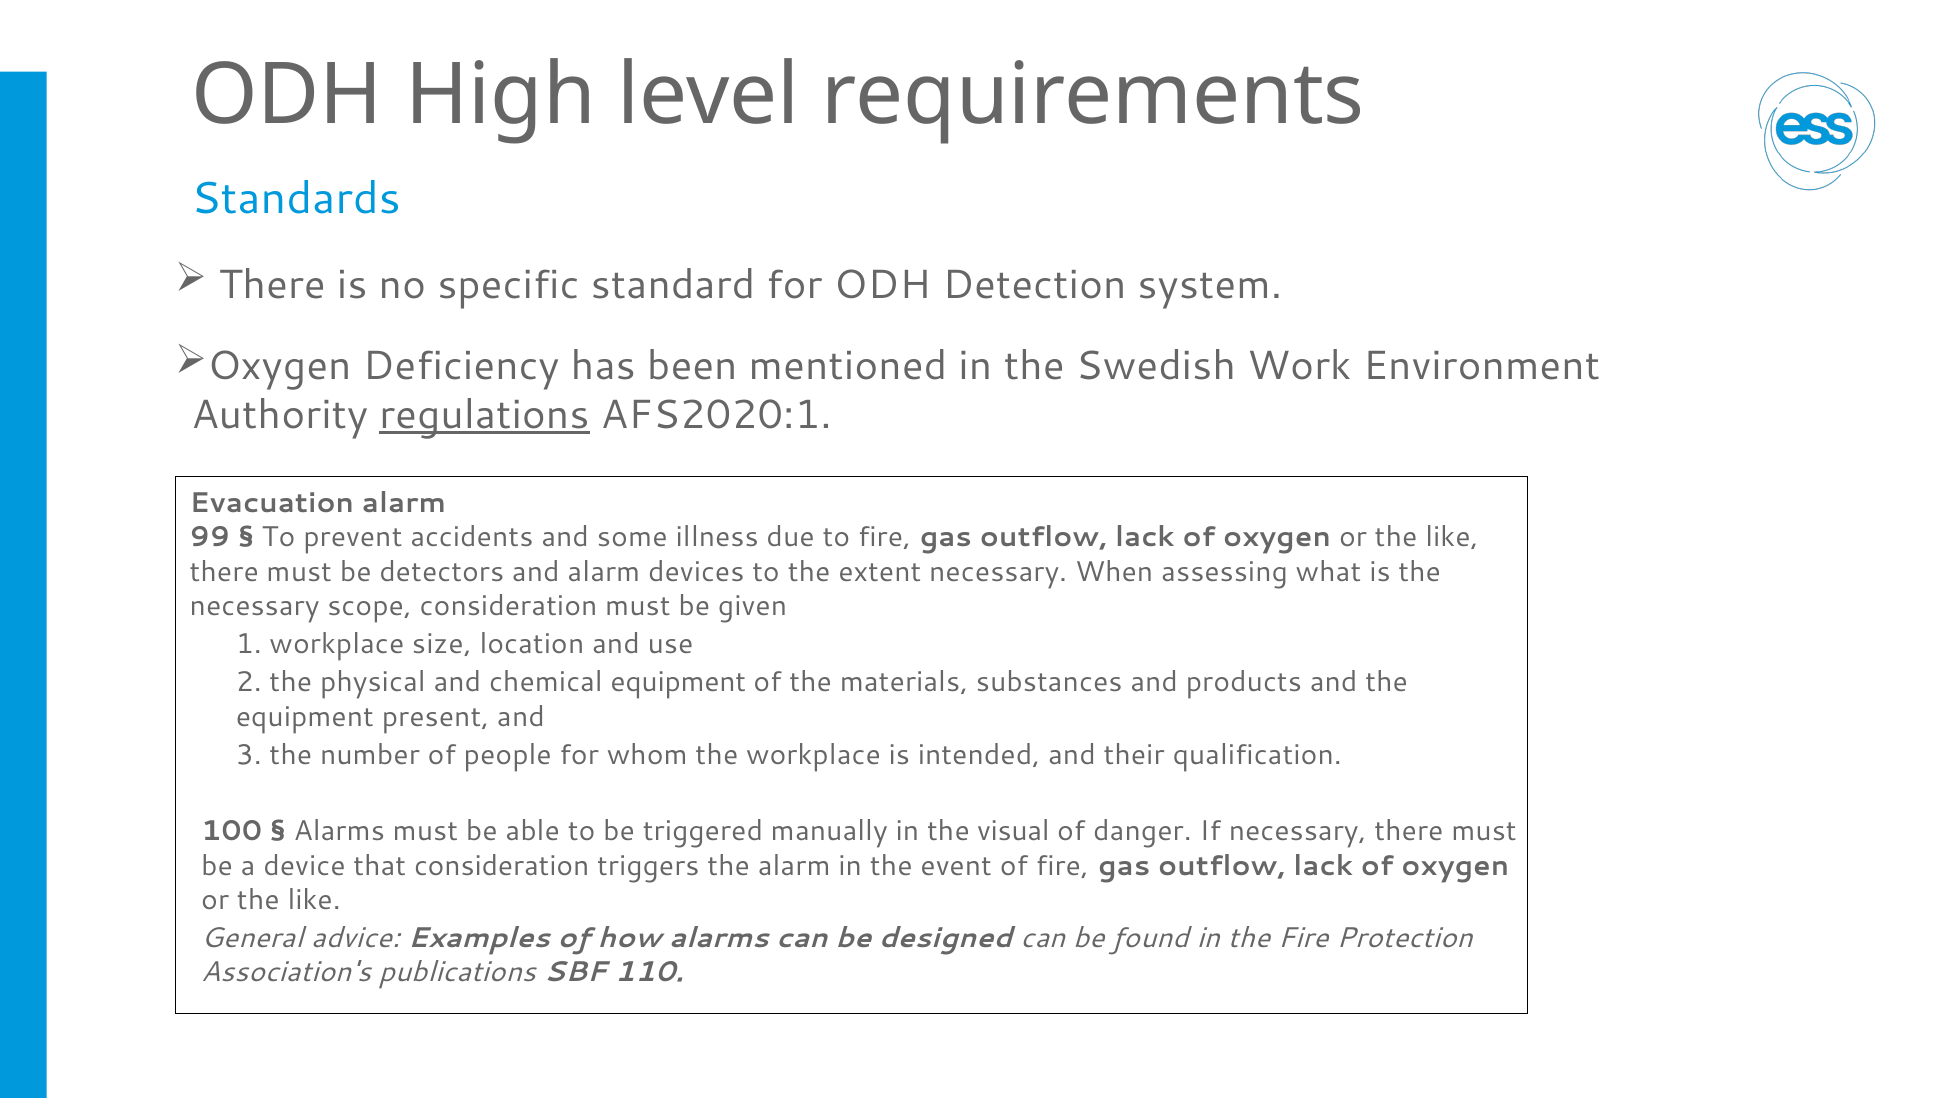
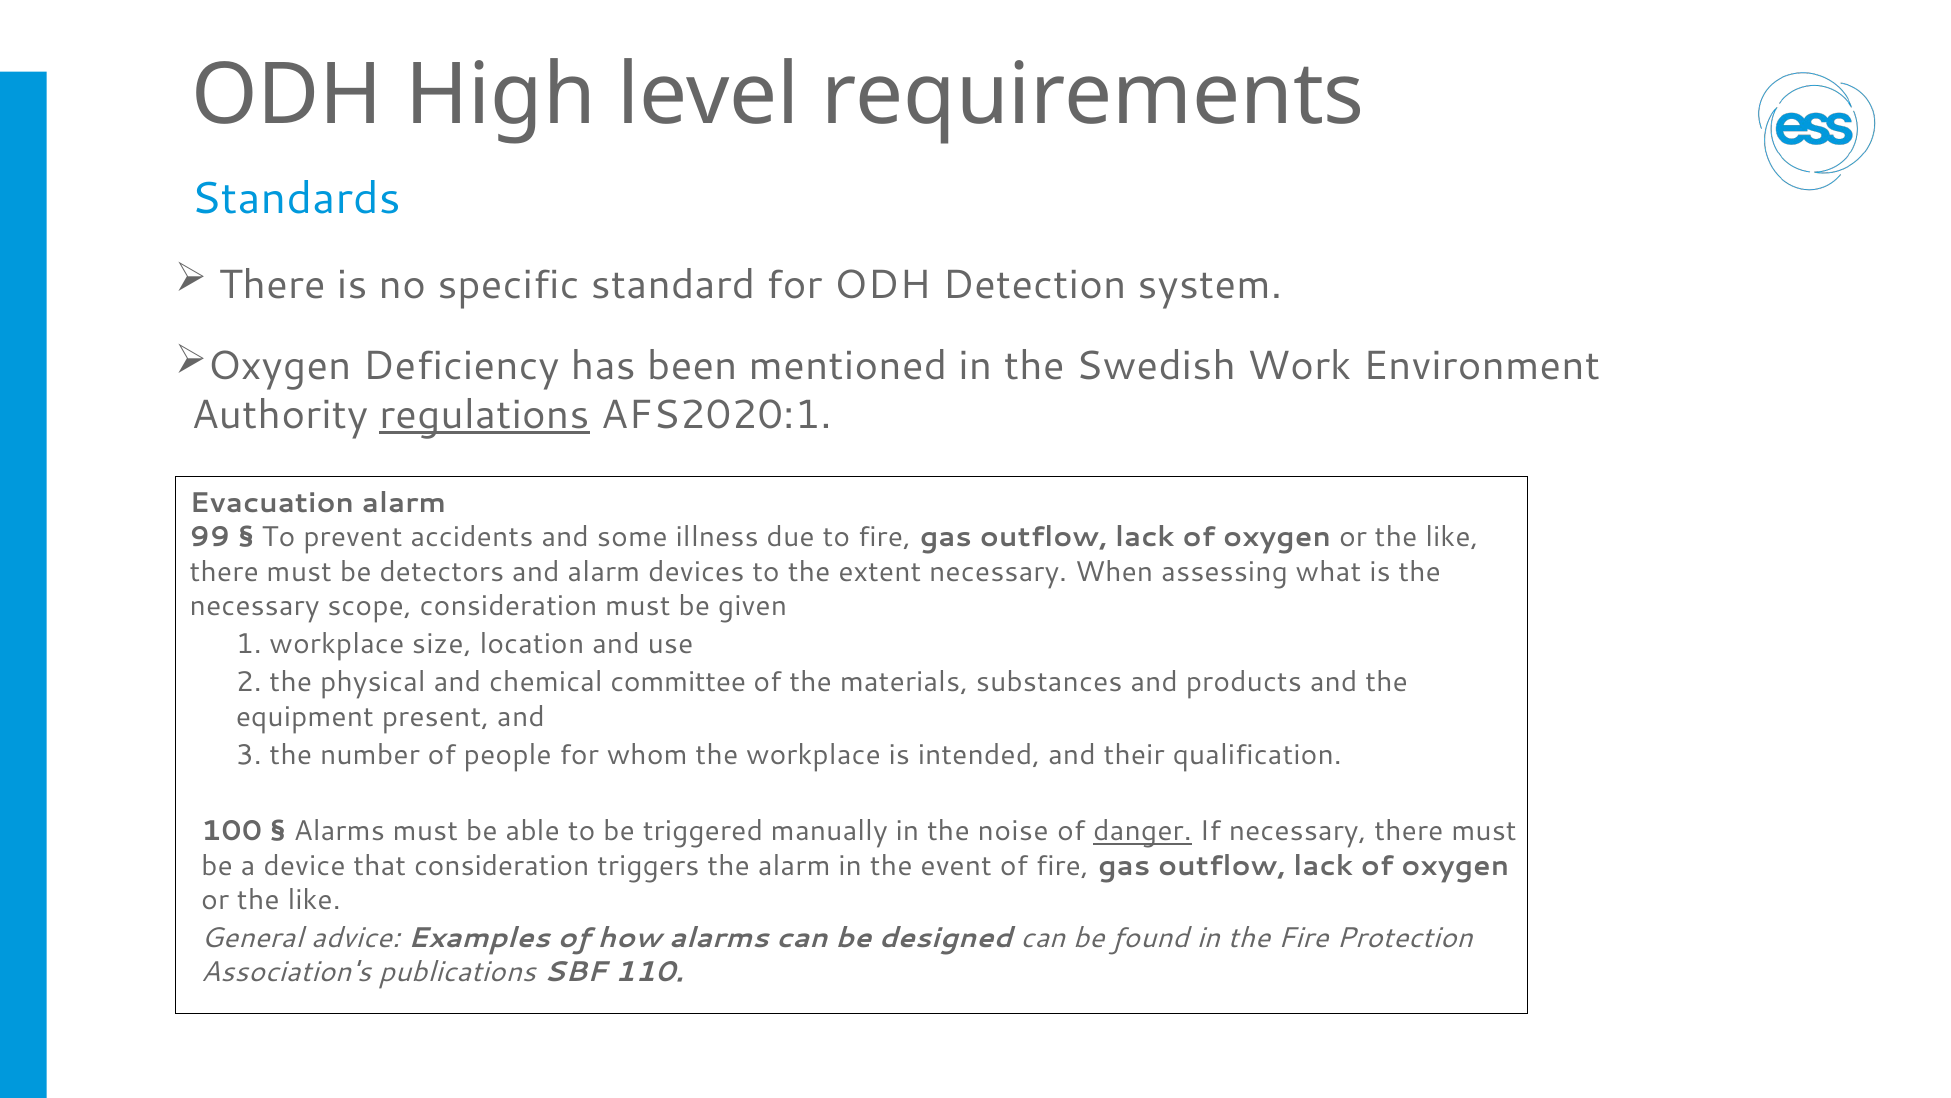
chemical equipment: equipment -> committee
visual: visual -> noise
danger underline: none -> present
